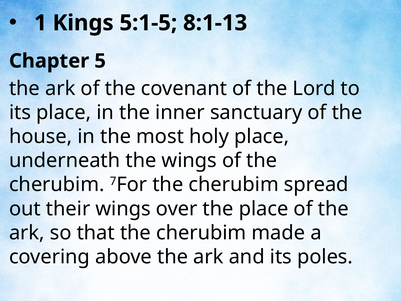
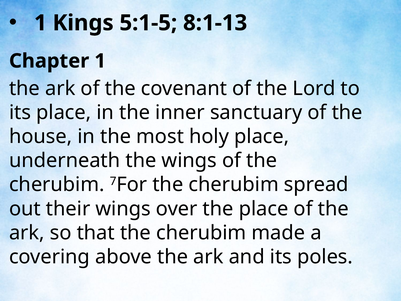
Chapter 5: 5 -> 1
